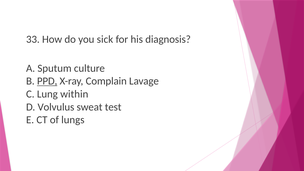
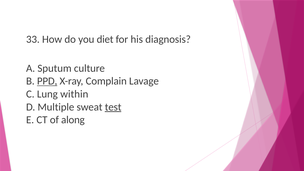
sick: sick -> diet
Volvulus: Volvulus -> Multiple
test underline: none -> present
lungs: lungs -> along
